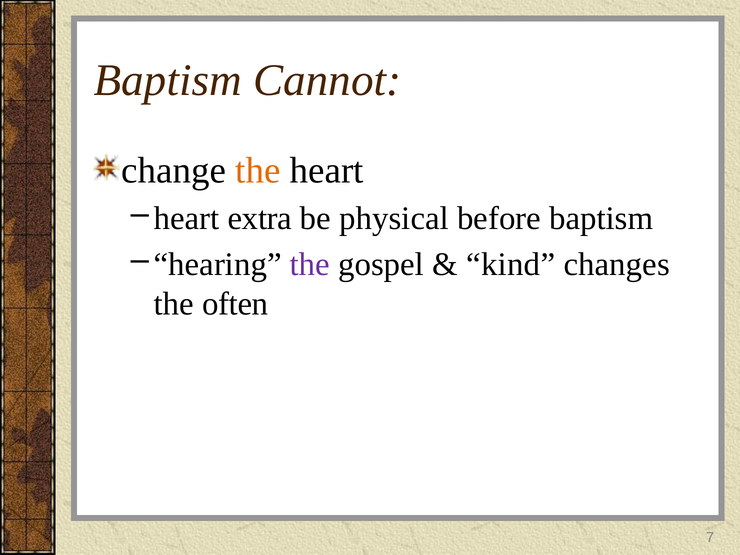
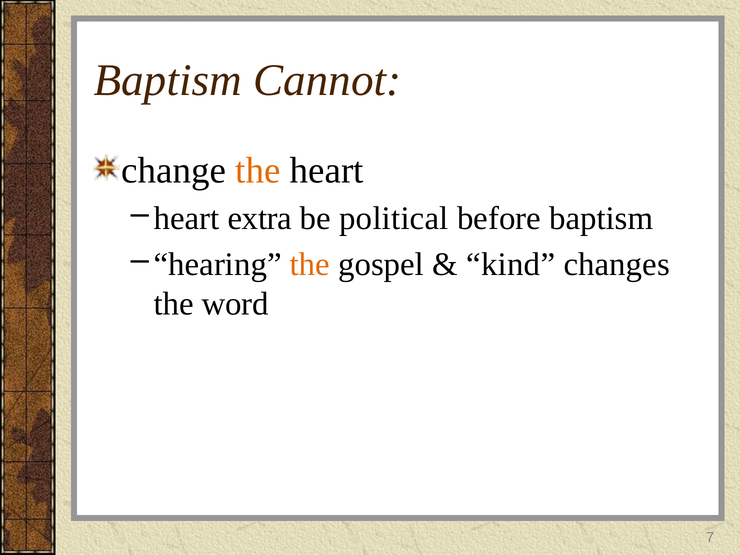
physical: physical -> political
the at (310, 265) colour: purple -> orange
often: often -> word
